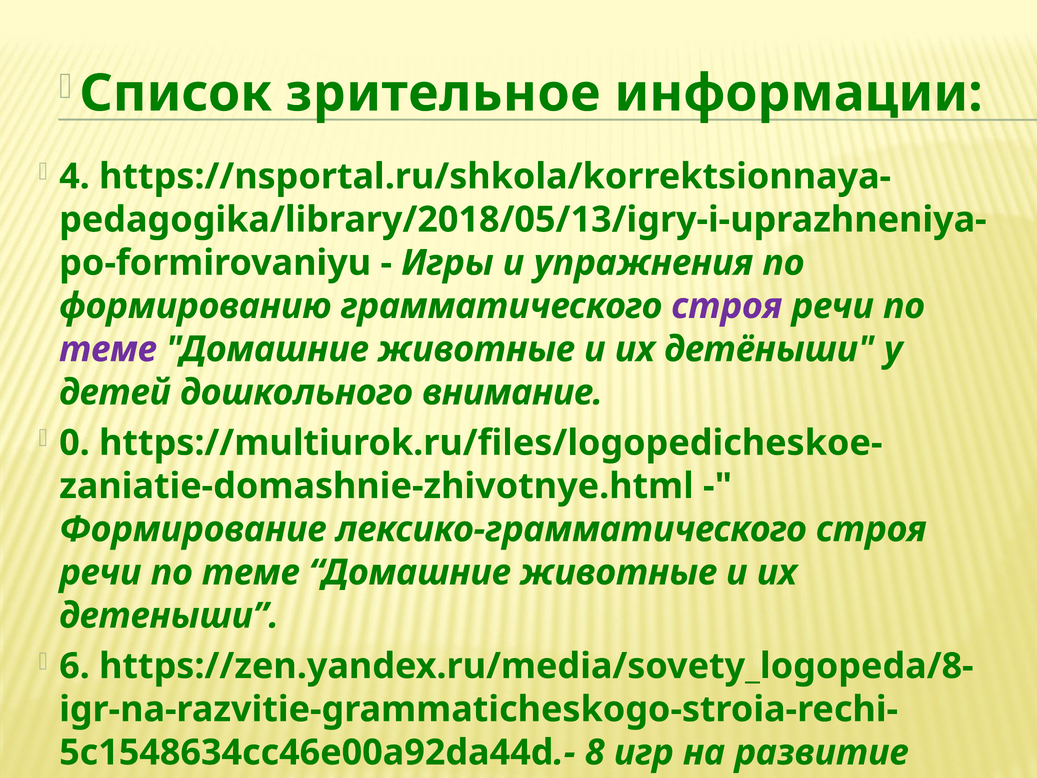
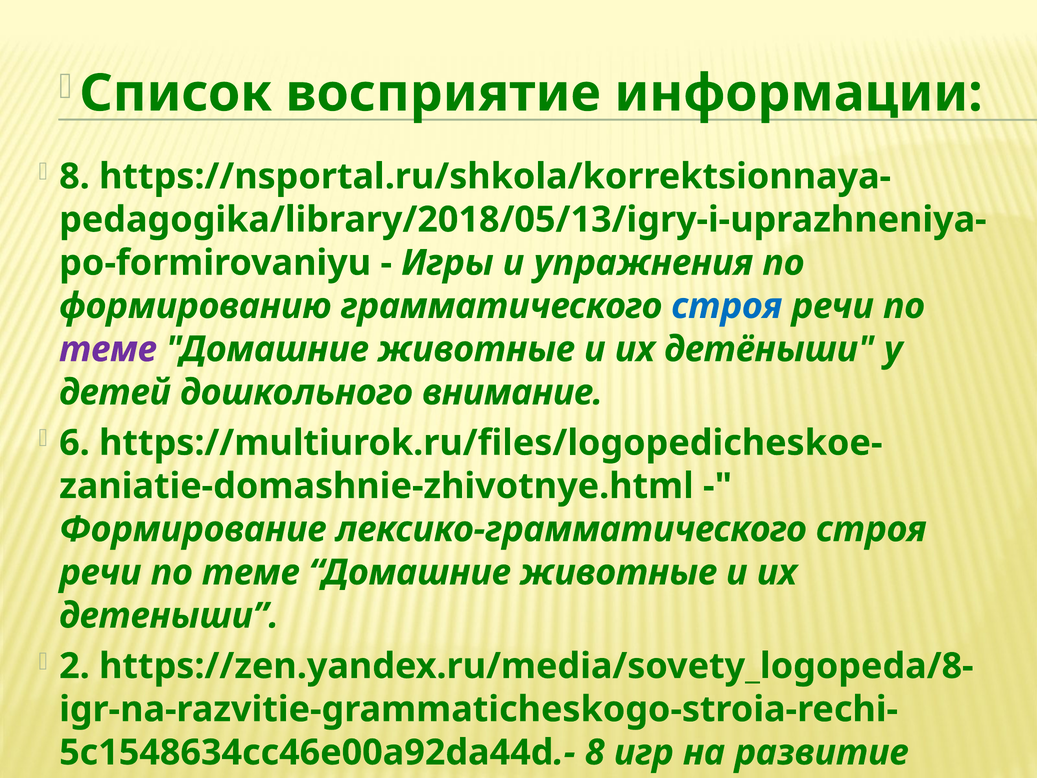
зрительное: зрительное -> восприятие
4 at (74, 176): 4 -> 8
строя at (727, 306) colour: purple -> blue
0: 0 -> 6
6: 6 -> 2
